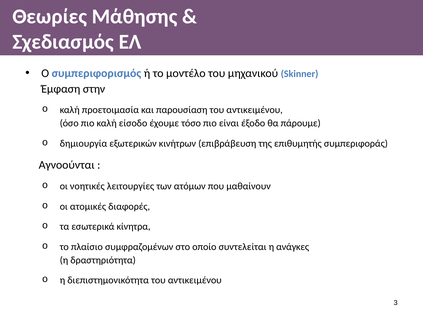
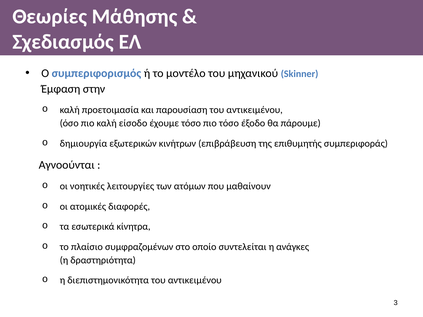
πιο είναι: είναι -> τόσο
